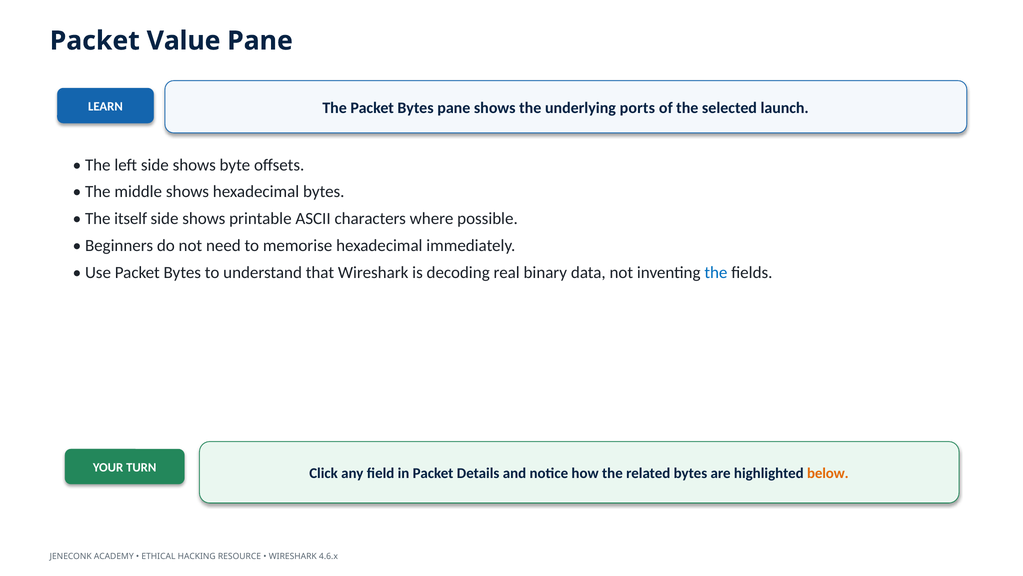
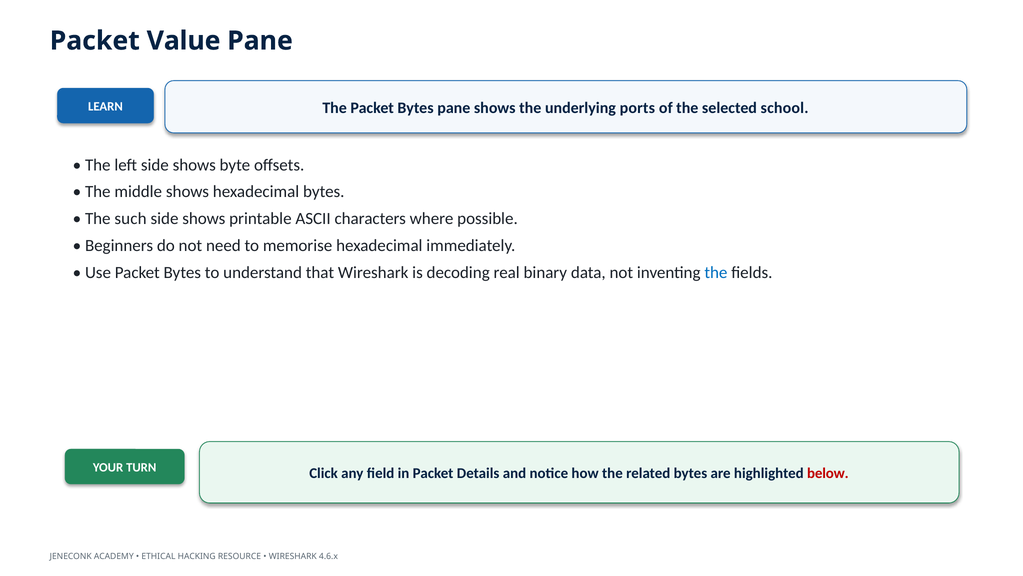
launch: launch -> school
itself: itself -> such
below colour: orange -> red
